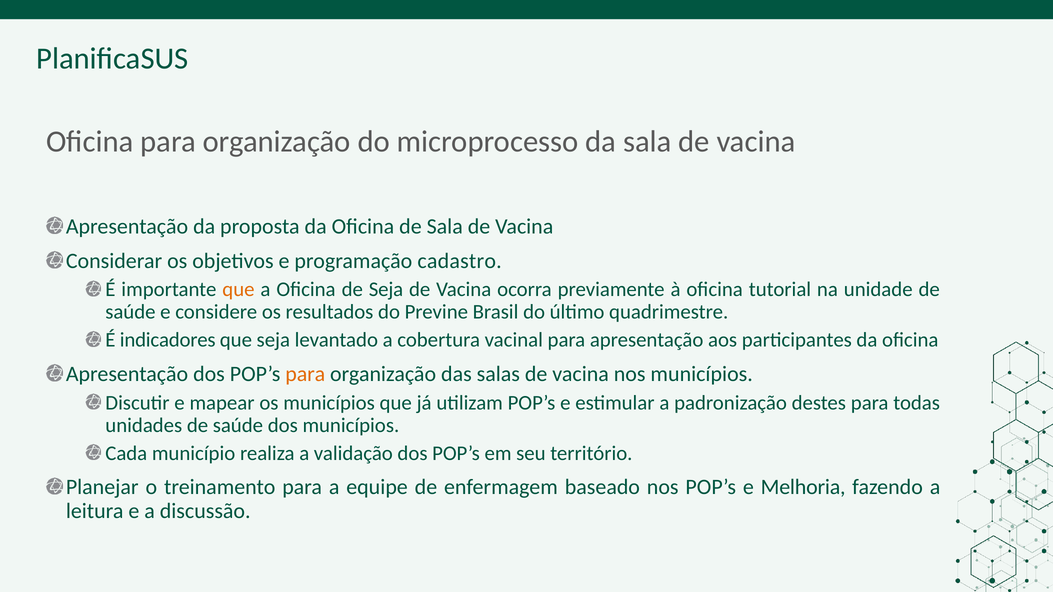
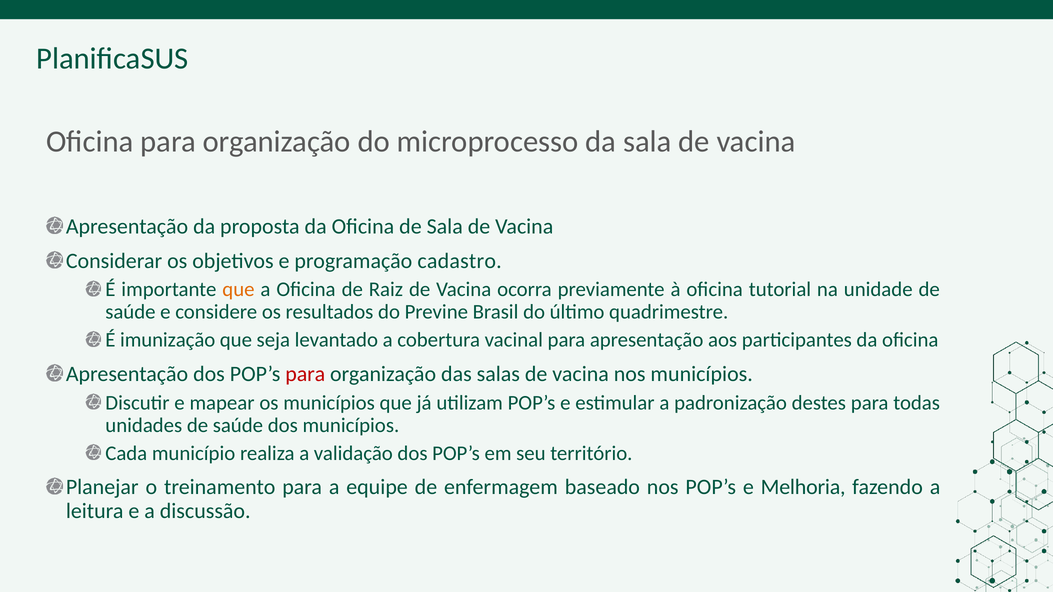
de Seja: Seja -> Raiz
indicadores: indicadores -> imunização
para at (305, 374) colour: orange -> red
